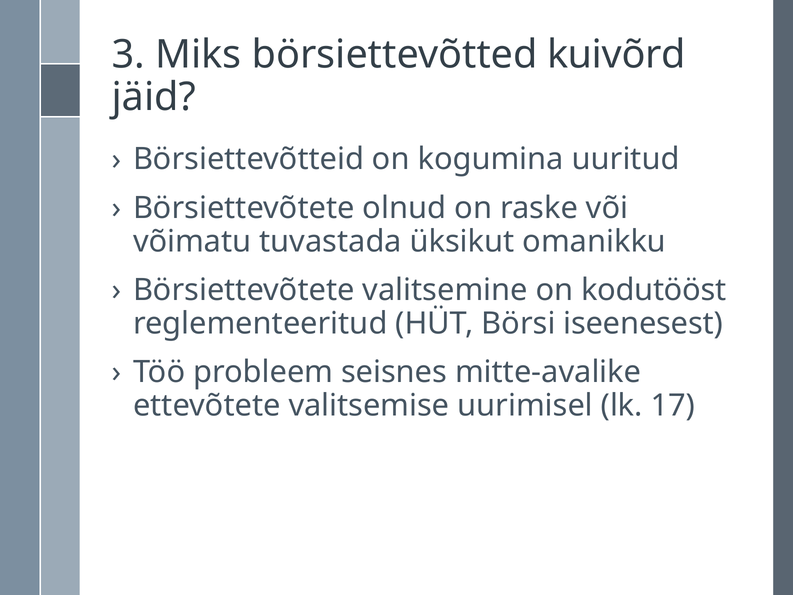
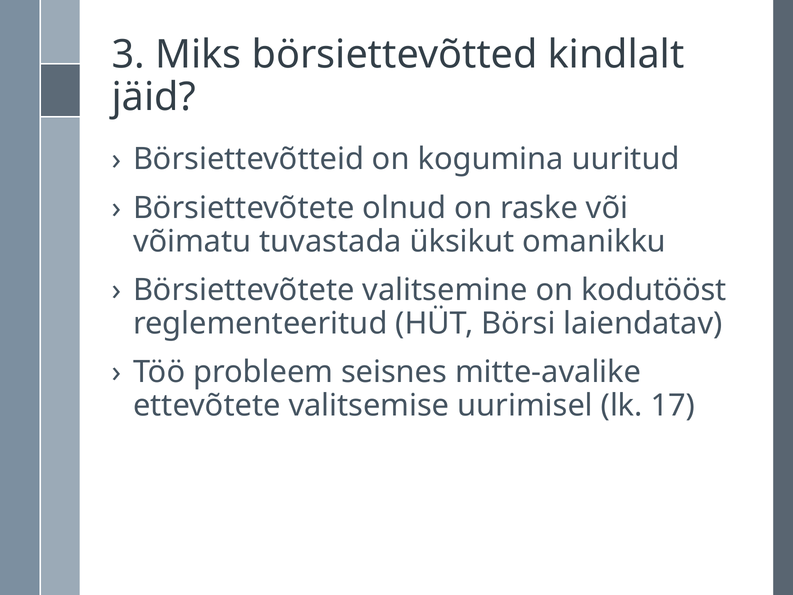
kuivõrd: kuivõrd -> kindlalt
iseenesest: iseenesest -> laiendatav
